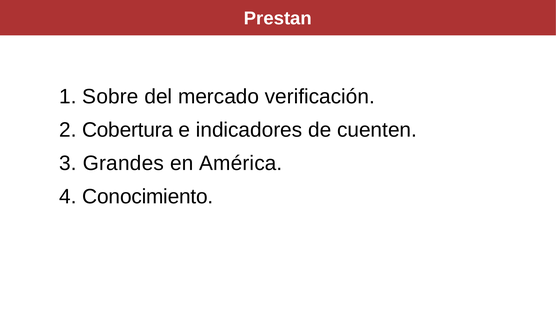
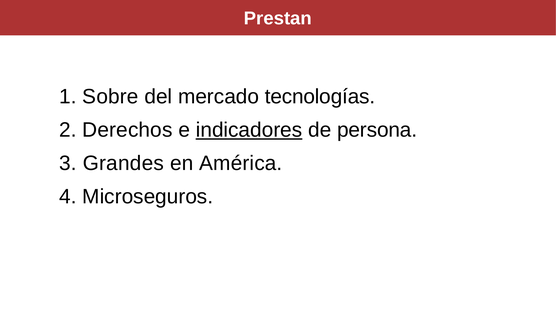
verificación: verificación -> tecnologías
Cobertura: Cobertura -> Derechos
indicadores underline: none -> present
cuenten: cuenten -> persona
Conocimiento: Conocimiento -> Microseguros
